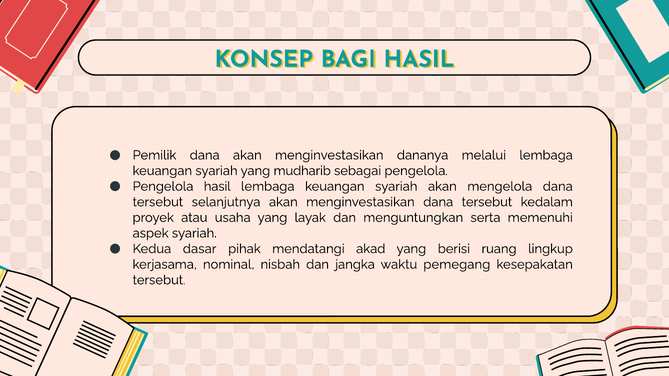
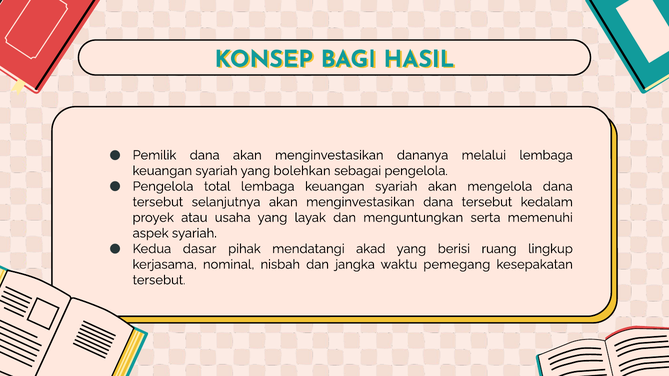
mudharib: mudharib -> bolehkan
Pengelola hasil: hasil -> total
